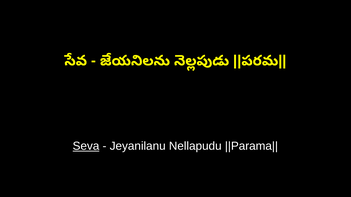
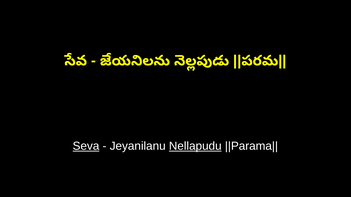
Nellapudu underline: none -> present
